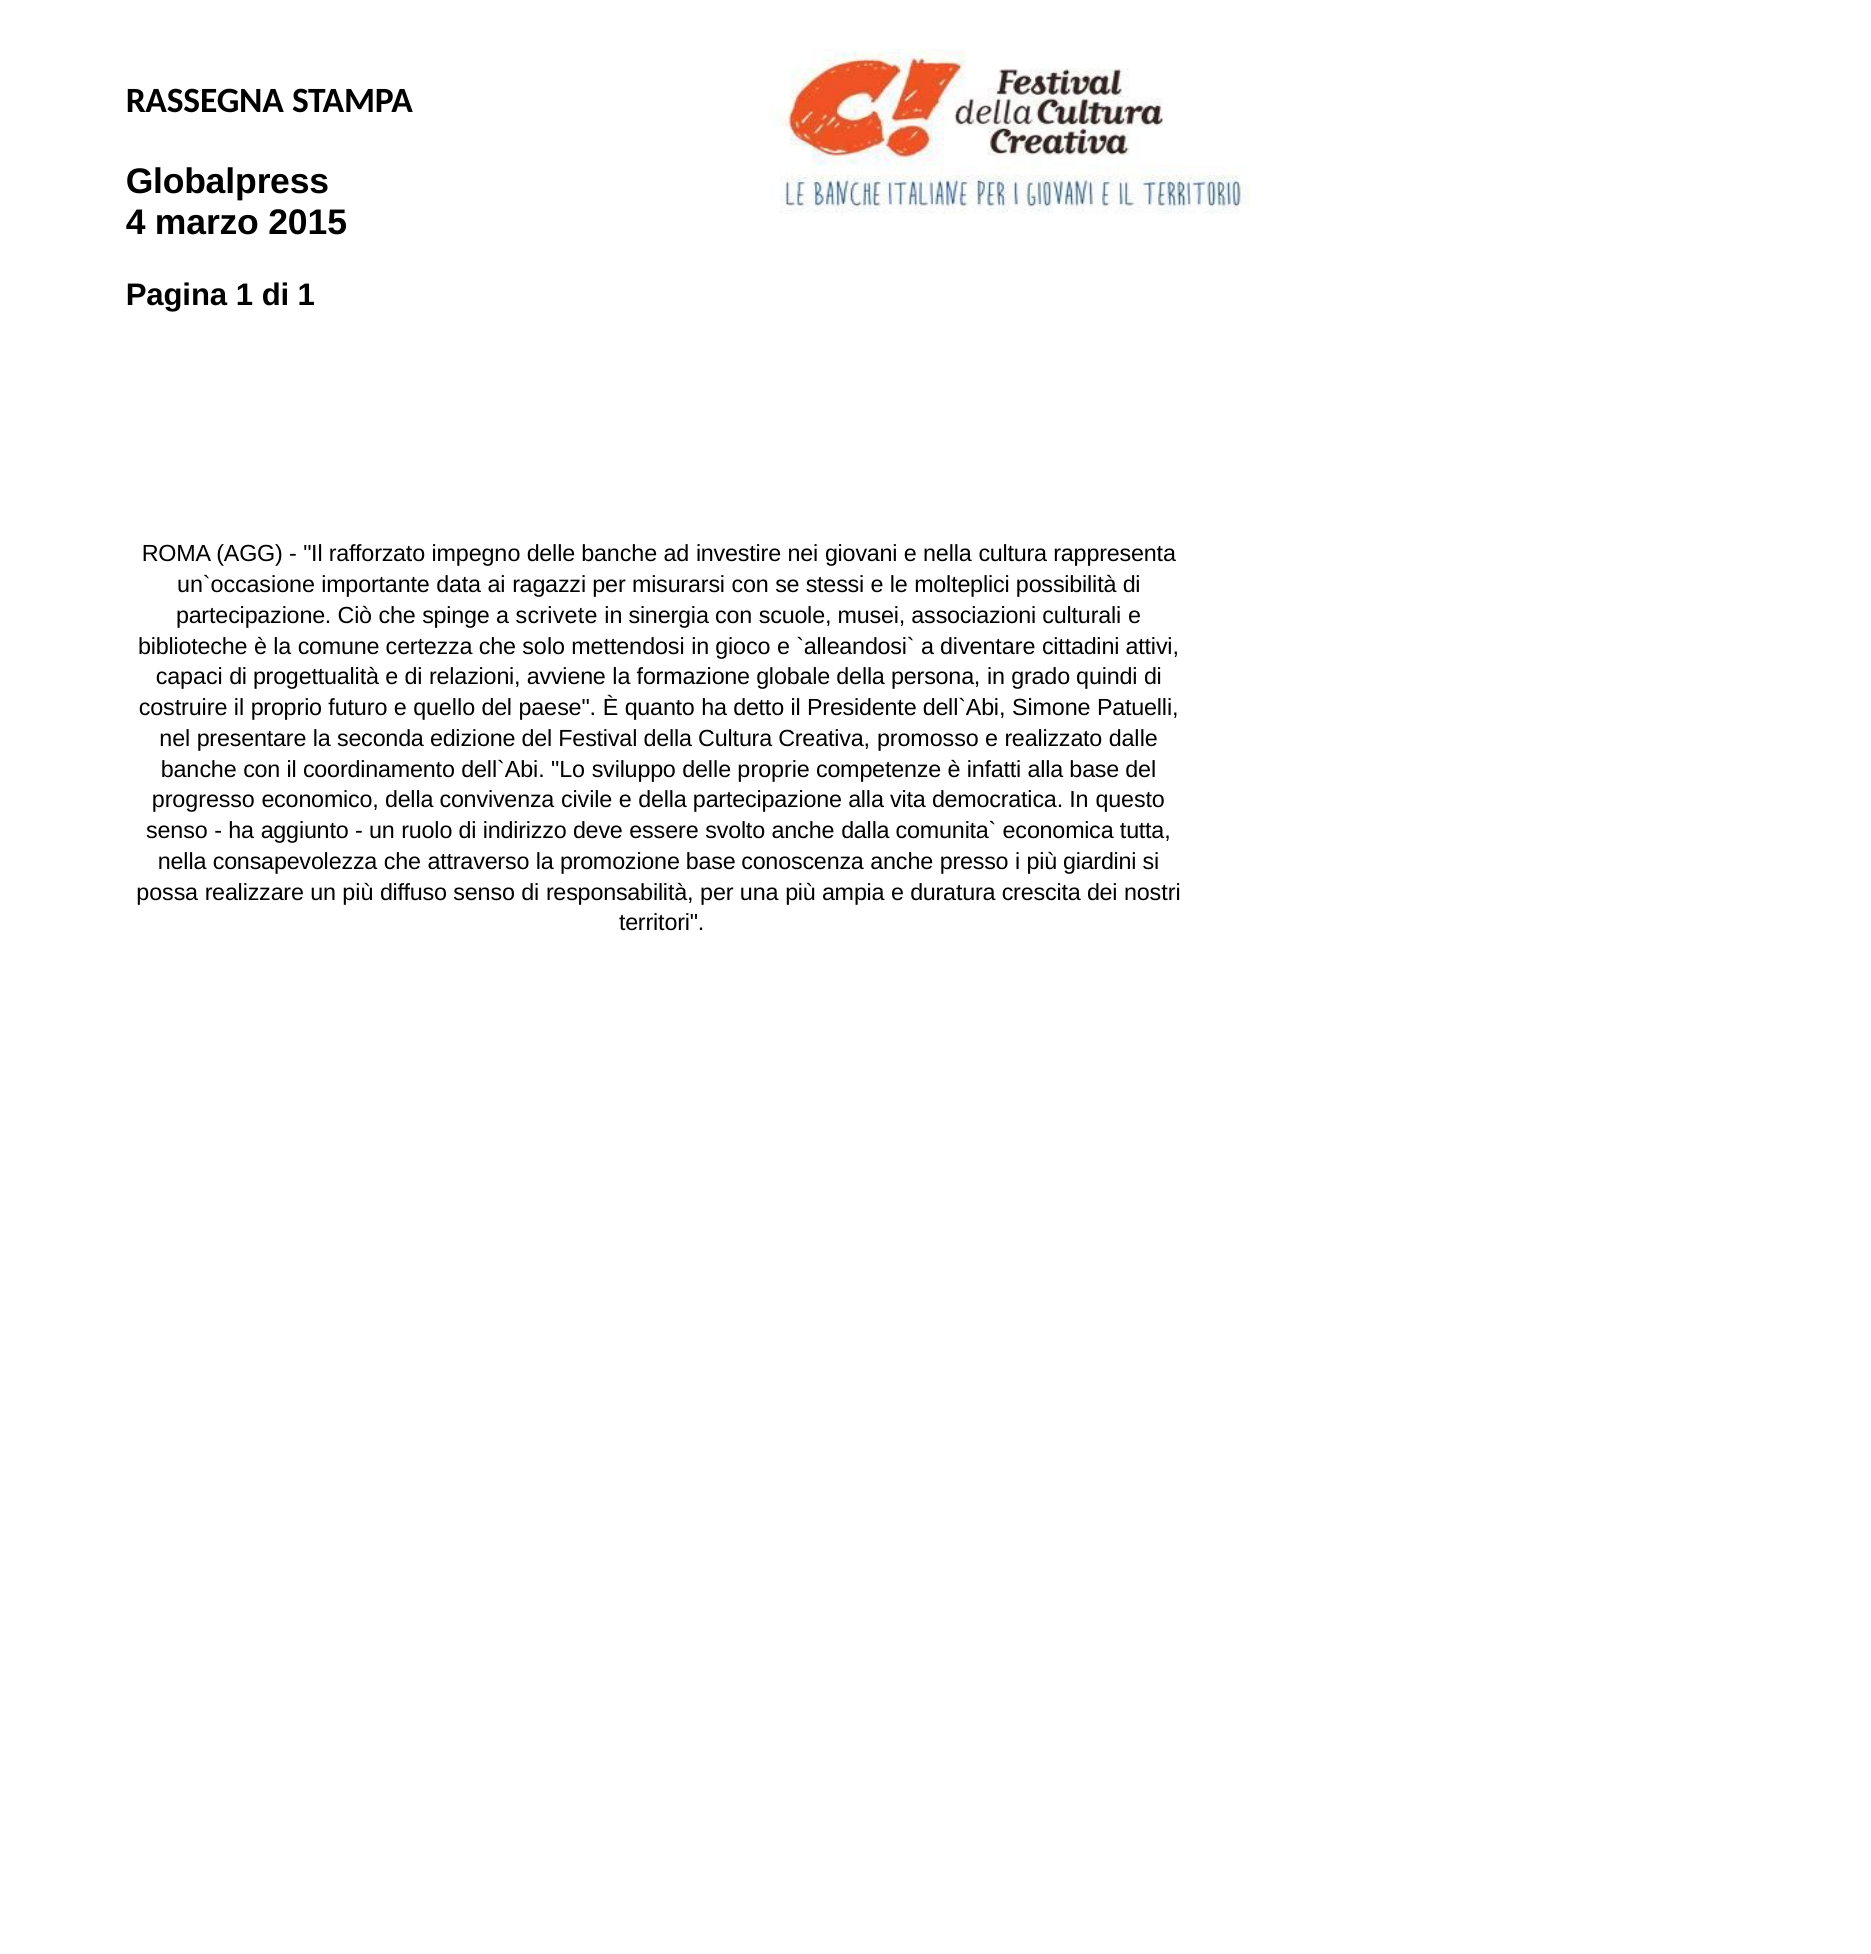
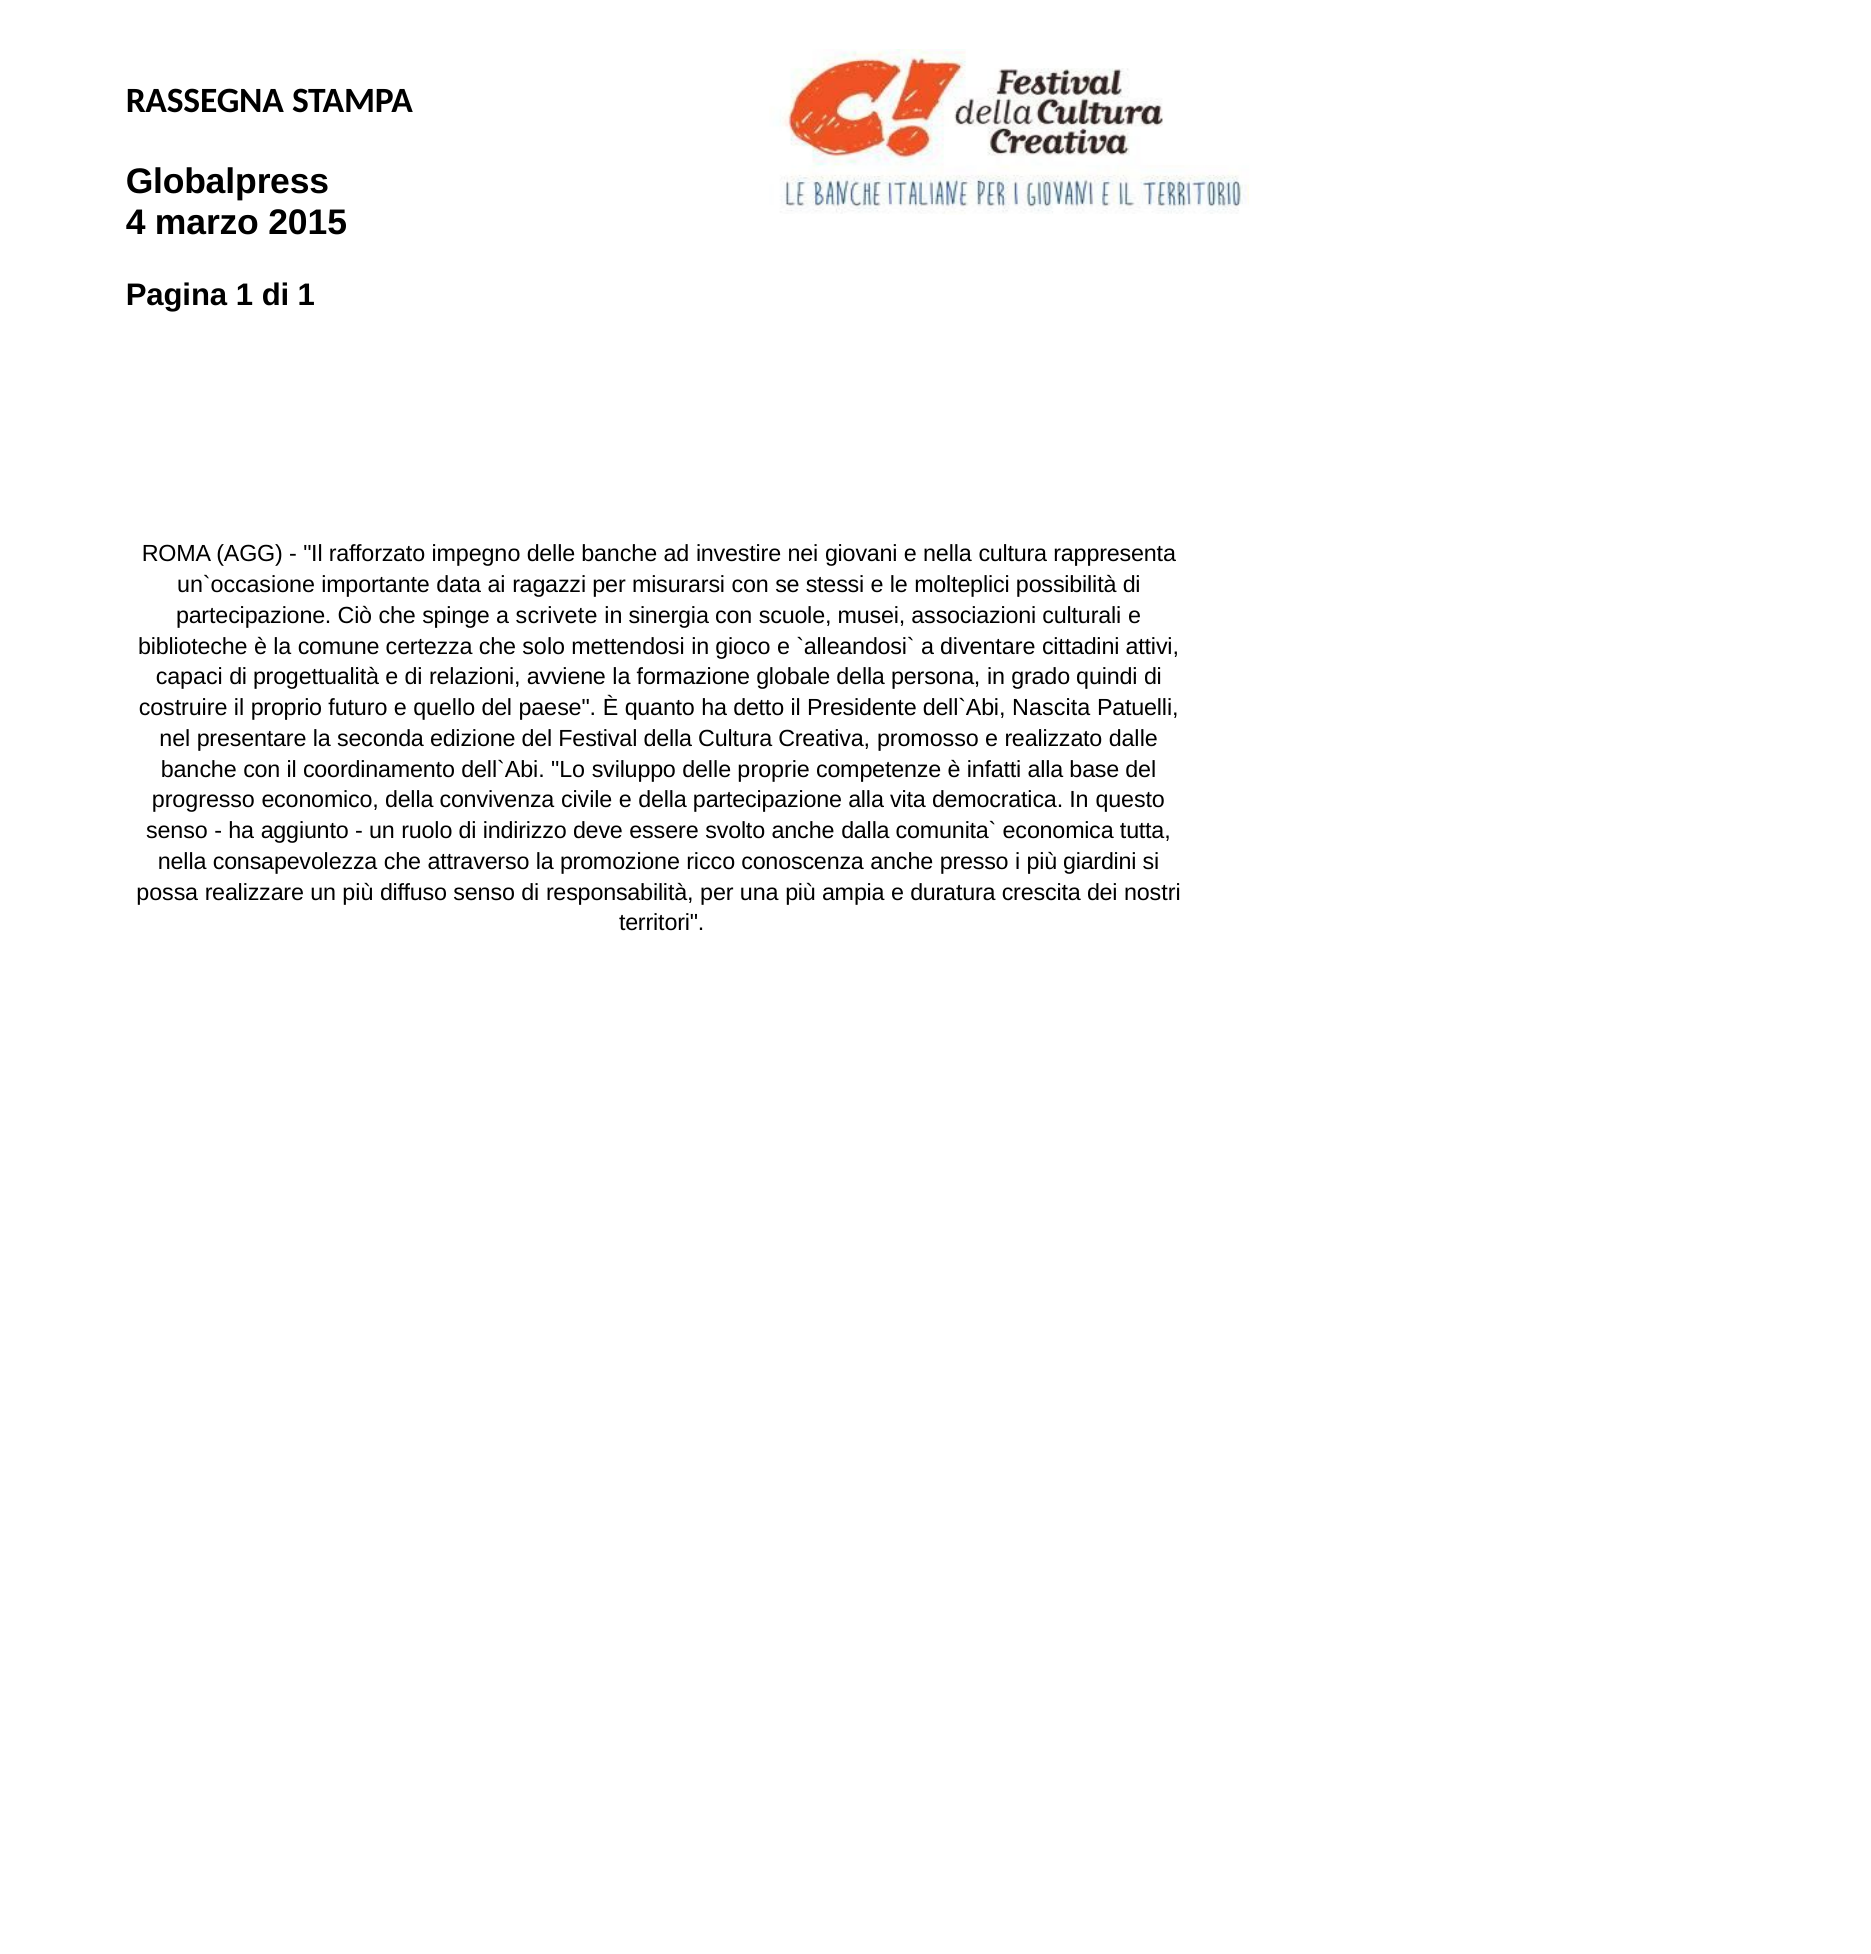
Simone: Simone -> Nascita
promozione base: base -> ricco
